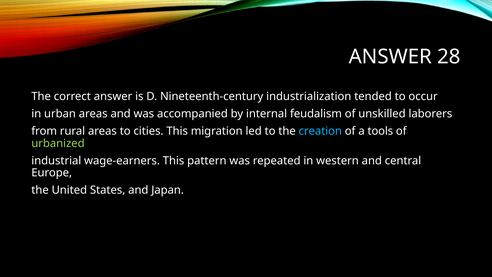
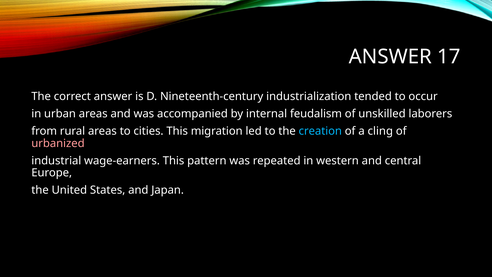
28: 28 -> 17
tools: tools -> cling
urbanized colour: light green -> pink
